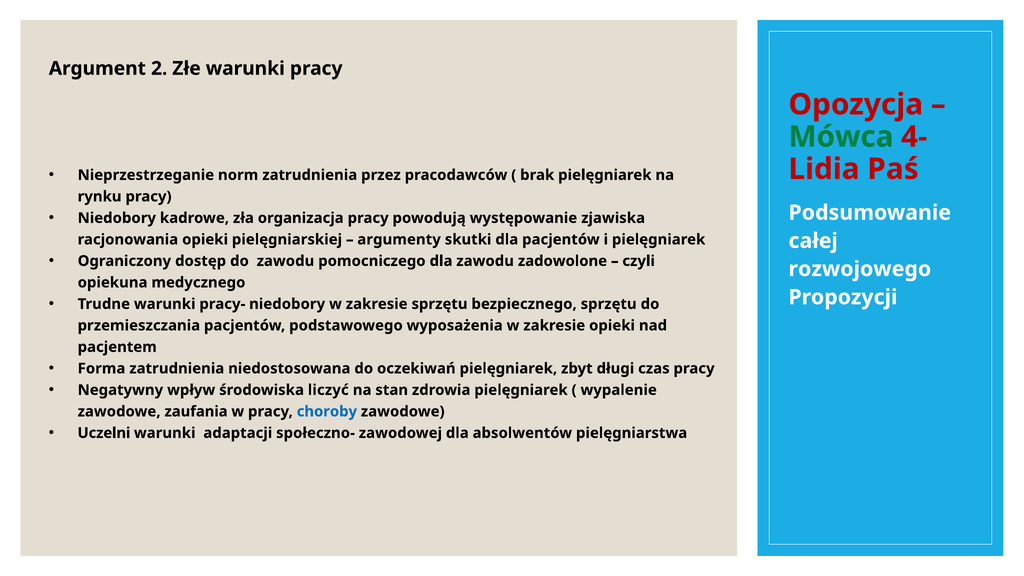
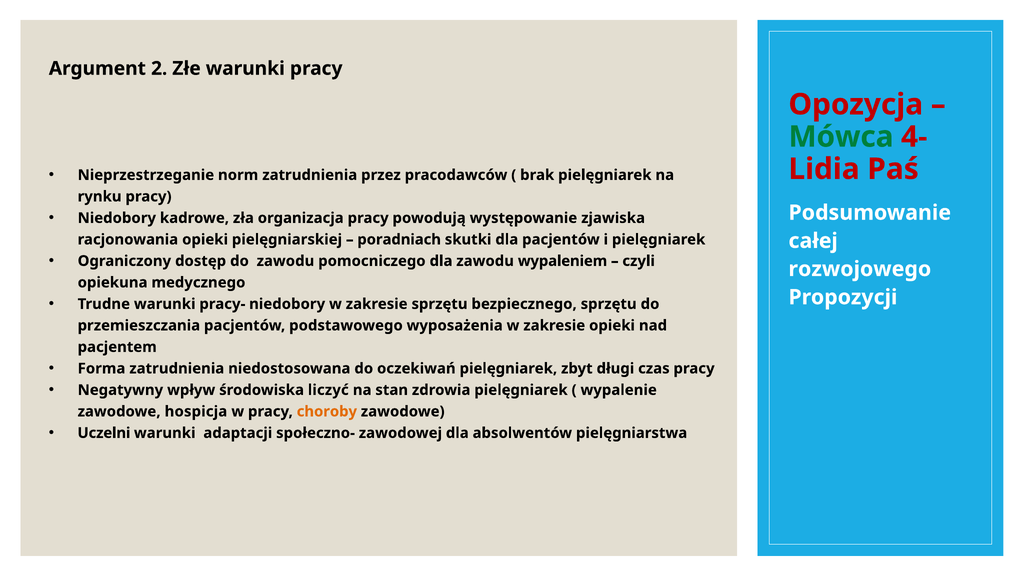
argumenty: argumenty -> poradniach
zadowolone: zadowolone -> wypaleniem
zaufania: zaufania -> hospicja
choroby colour: blue -> orange
